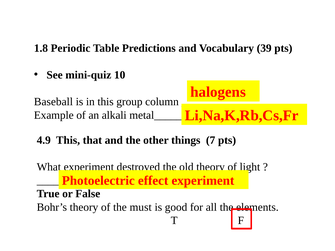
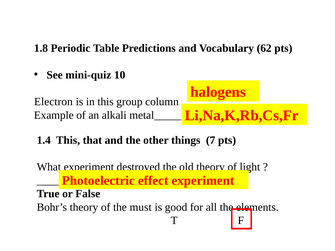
39: 39 -> 62
Baseball: Baseball -> Electron
4.9: 4.9 -> 1.4
